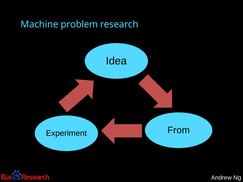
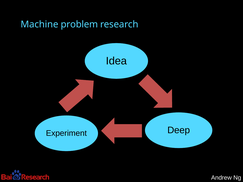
From: From -> Deep
